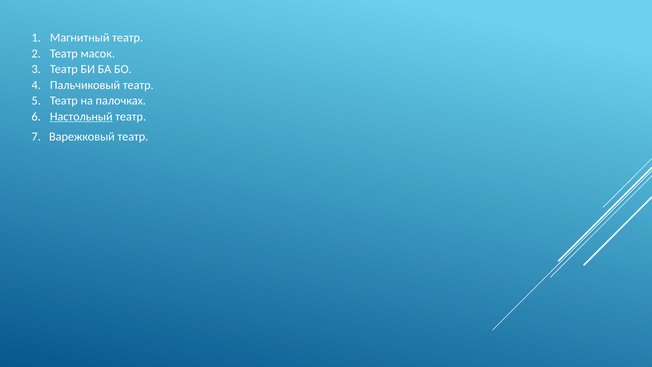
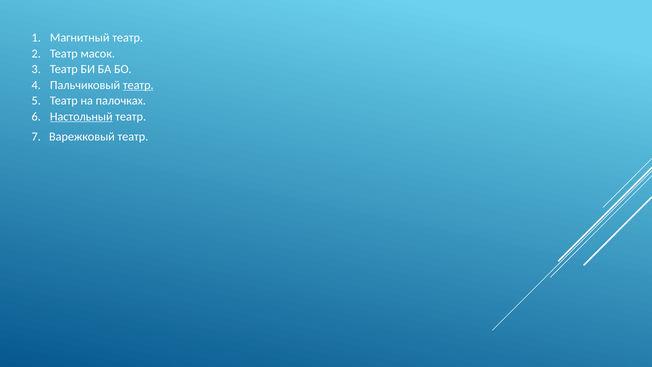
театр at (138, 85) underline: none -> present
